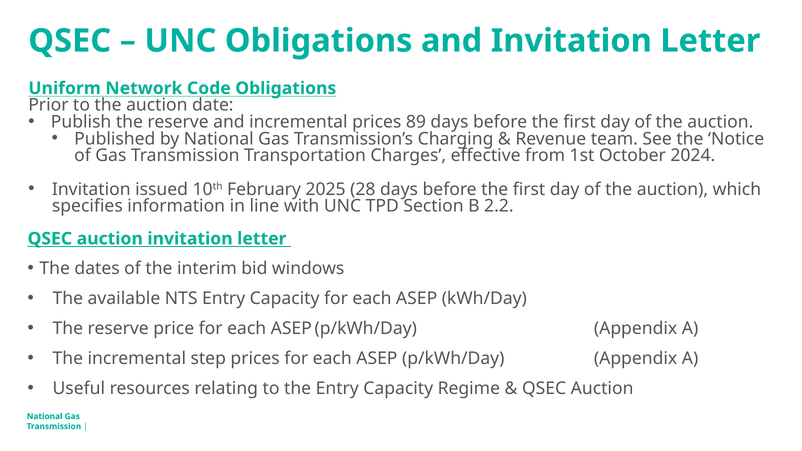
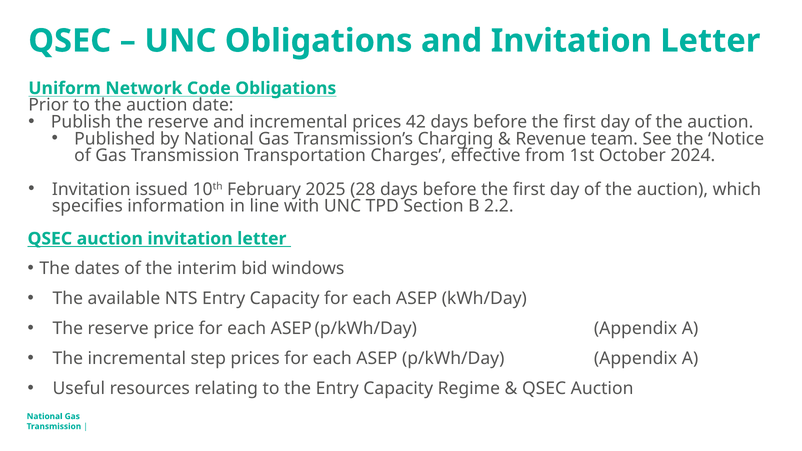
89: 89 -> 42
